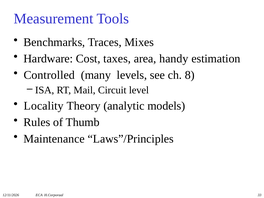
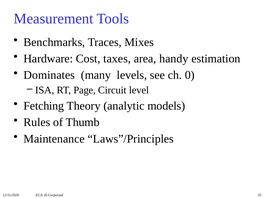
Controlled: Controlled -> Dominates
8: 8 -> 0
Mail: Mail -> Page
Locality: Locality -> Fetching
